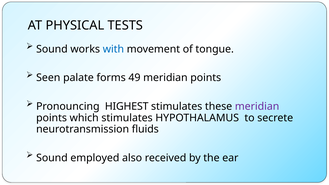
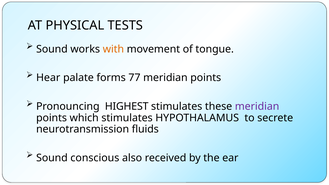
with colour: blue -> orange
Seen: Seen -> Hear
49: 49 -> 77
employed: employed -> conscious
